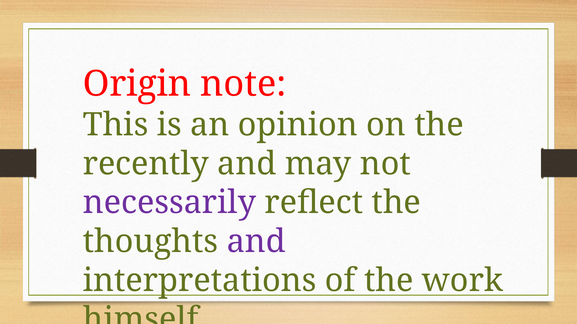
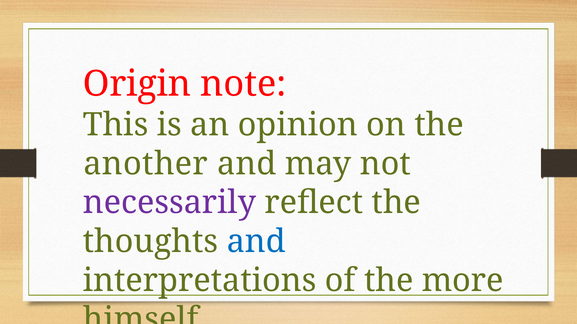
recently: recently -> another
and at (256, 242) colour: purple -> blue
work: work -> more
